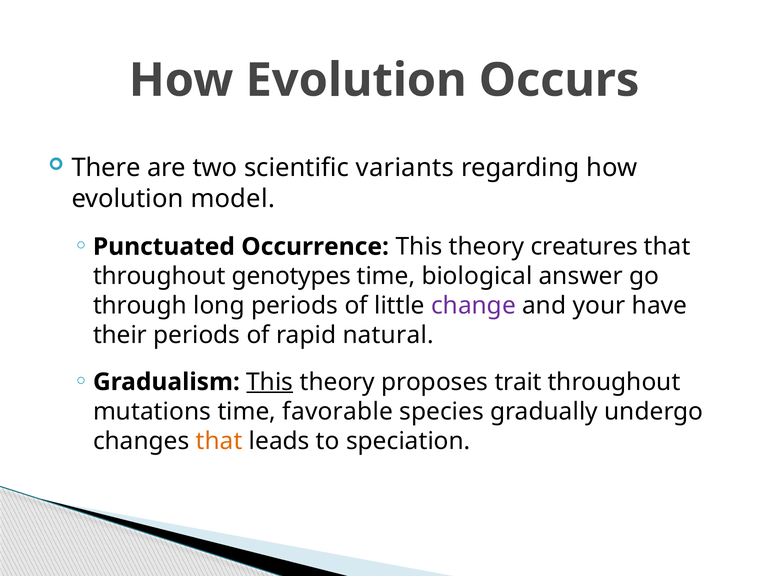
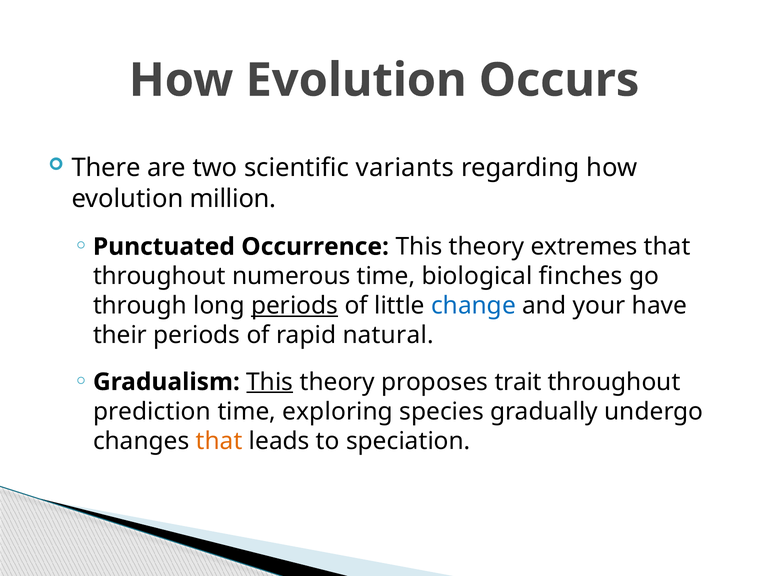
model: model -> million
creatures: creatures -> extremes
genotypes: genotypes -> numerous
answer: answer -> finches
periods at (295, 306) underline: none -> present
change colour: purple -> blue
mutations: mutations -> prediction
favorable: favorable -> exploring
